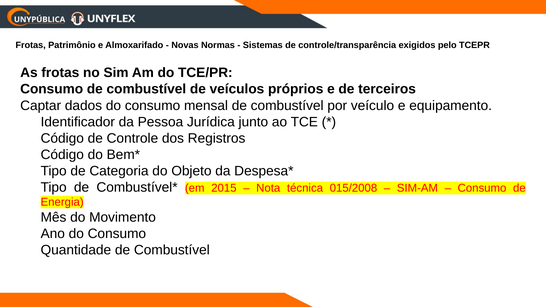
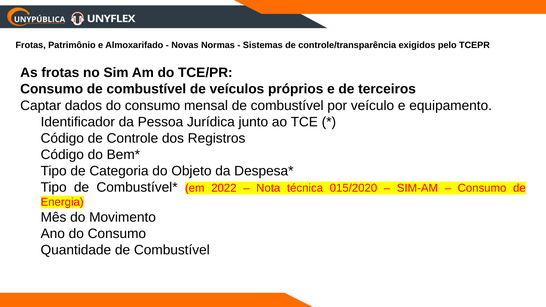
2015: 2015 -> 2022
015/2008: 015/2008 -> 015/2020
